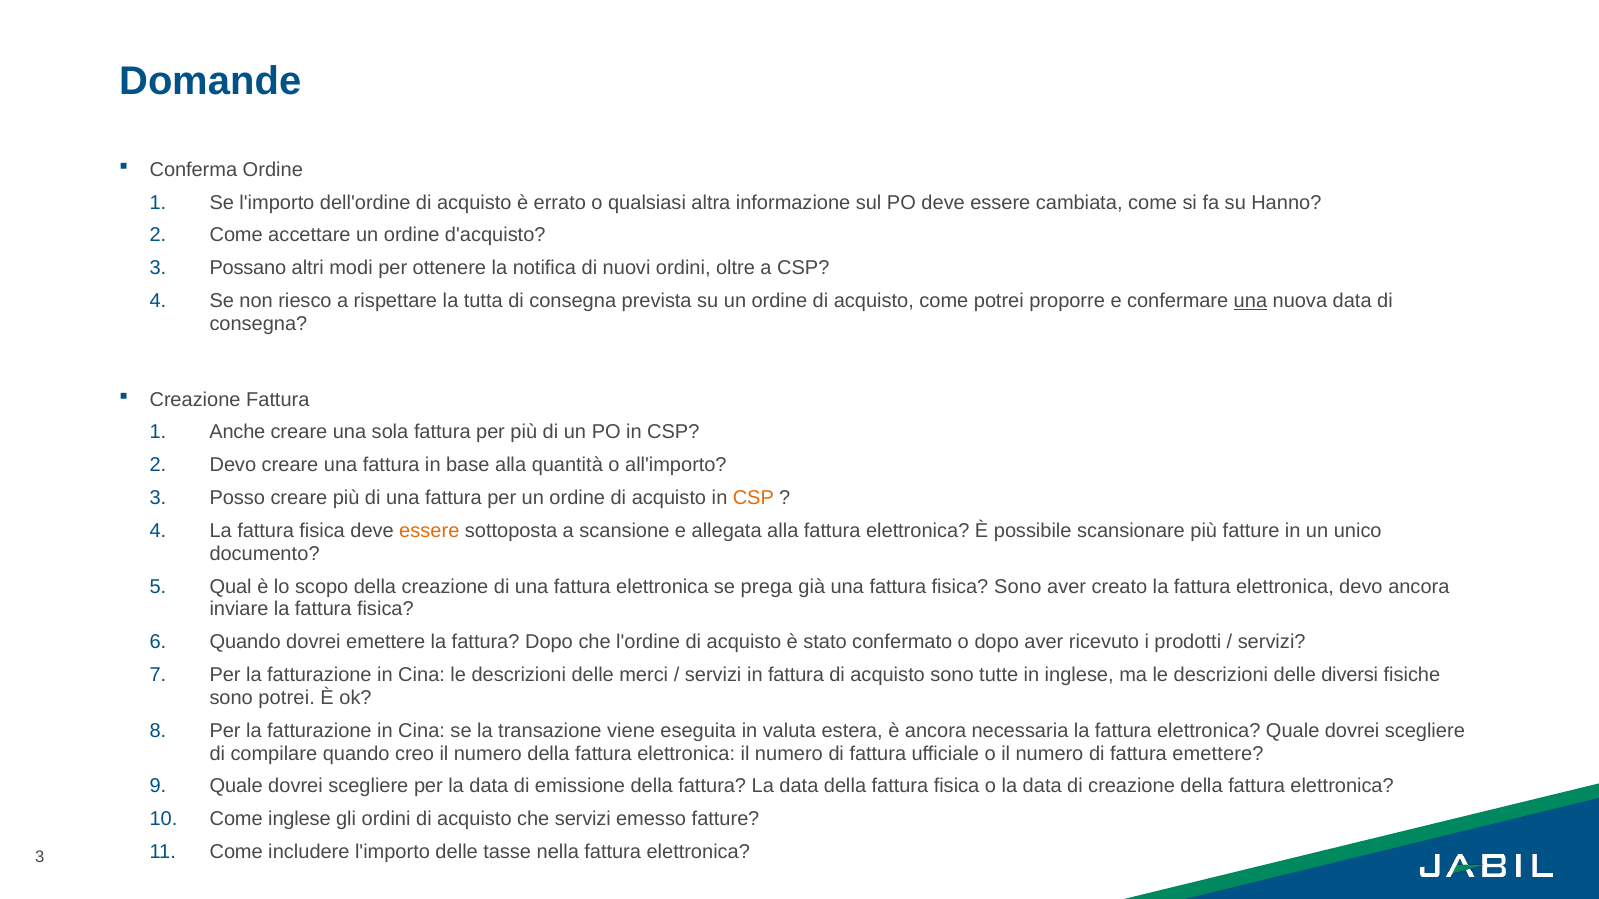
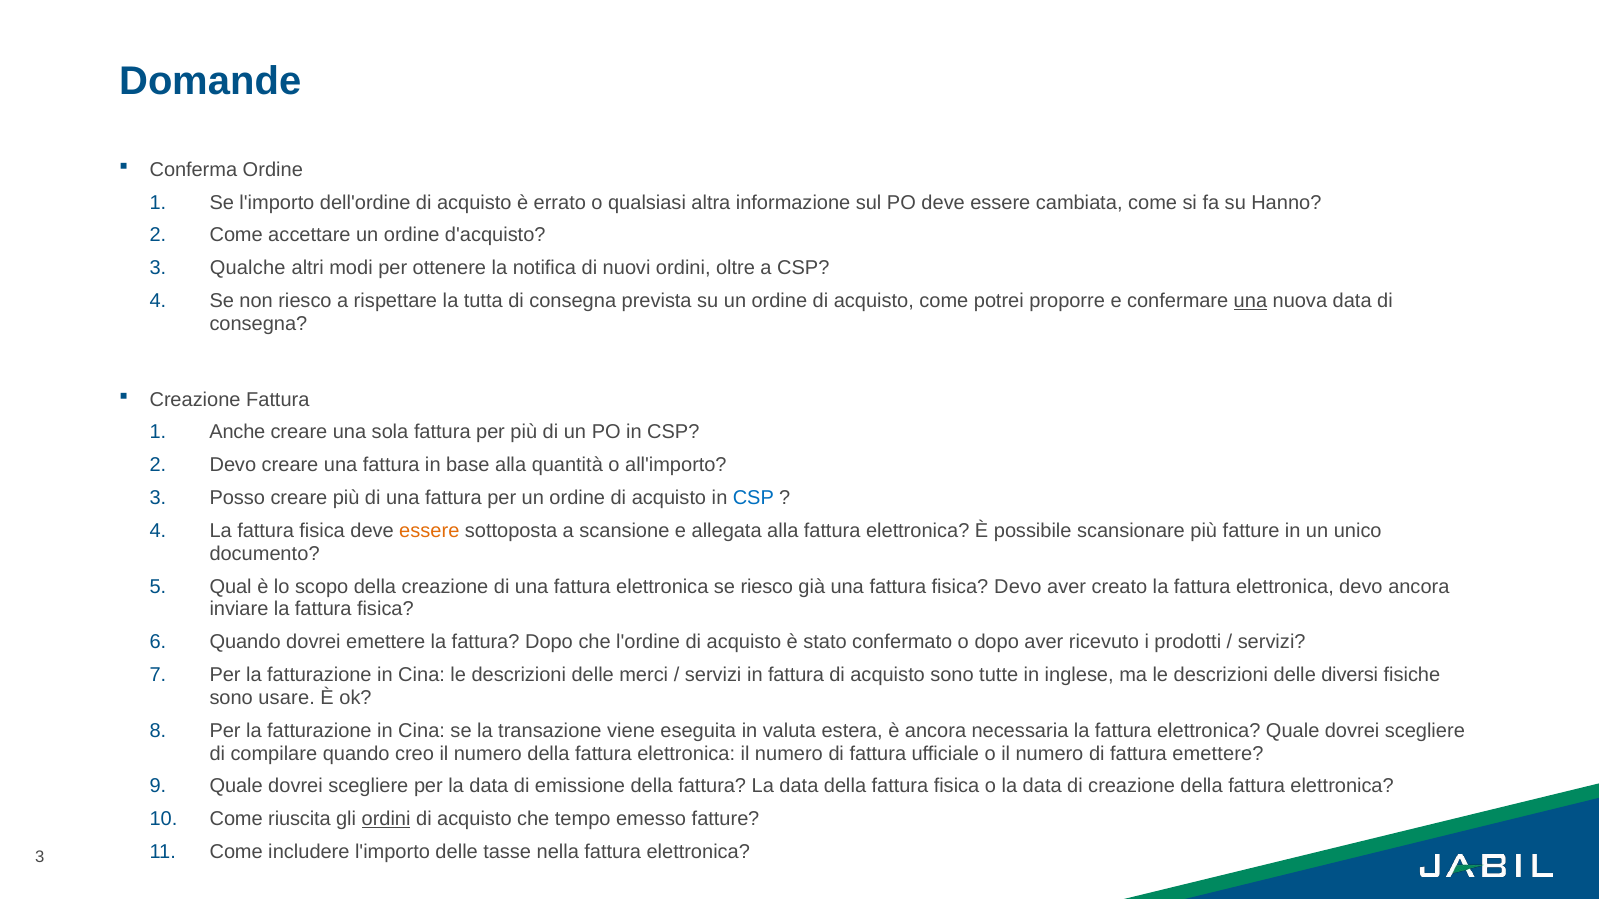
Possano: Possano -> Qualche
CSP at (753, 498) colour: orange -> blue
se prega: prega -> riesco
fisica Sono: Sono -> Devo
sono potrei: potrei -> usare
Come inglese: inglese -> riuscita
ordini at (386, 820) underline: none -> present
che servizi: servizi -> tempo
